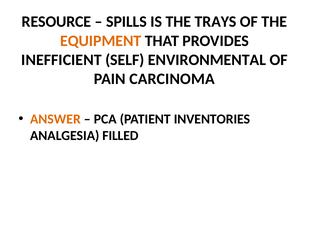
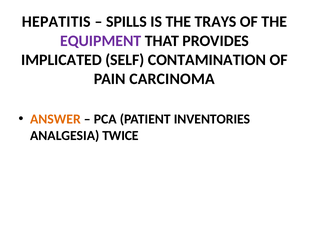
RESOURCE: RESOURCE -> HEPATITIS
EQUIPMENT colour: orange -> purple
INEFFICIENT: INEFFICIENT -> IMPLICATED
ENVIRONMENTAL: ENVIRONMENTAL -> CONTAMINATION
FILLED: FILLED -> TWICE
